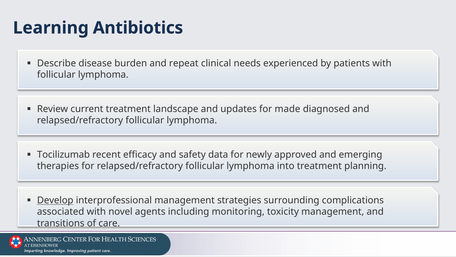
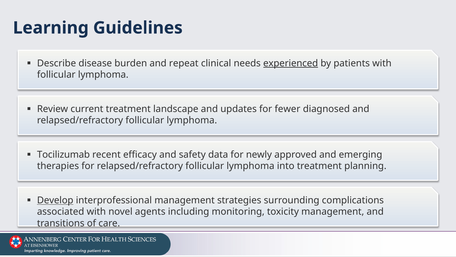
Antibiotics: Antibiotics -> Guidelines
experienced underline: none -> present
made: made -> fewer
